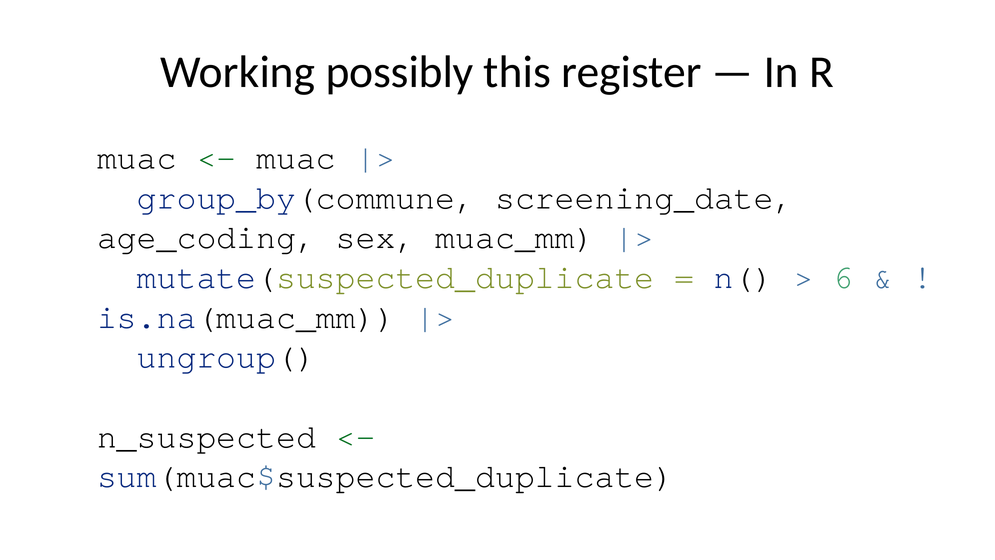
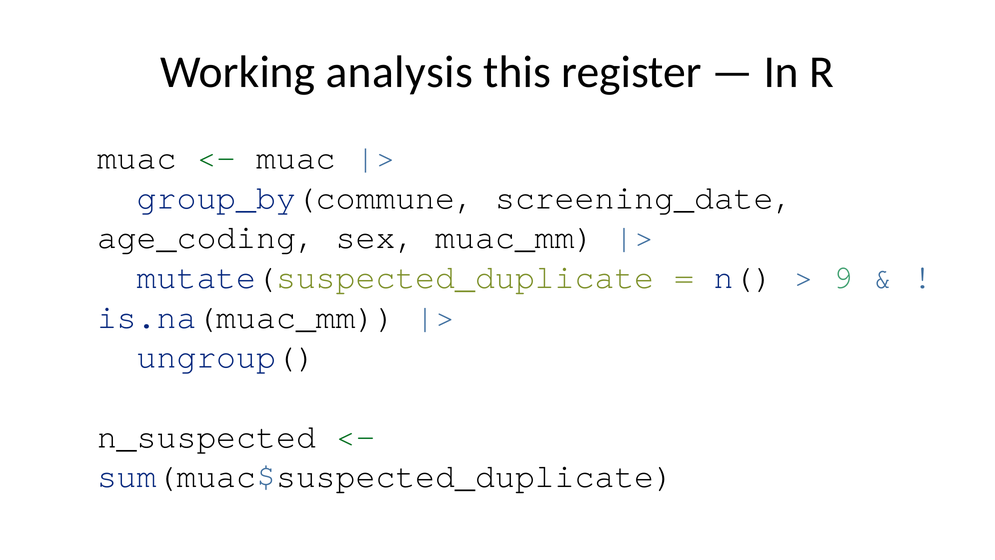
possibly: possibly -> analysis
6: 6 -> 9
